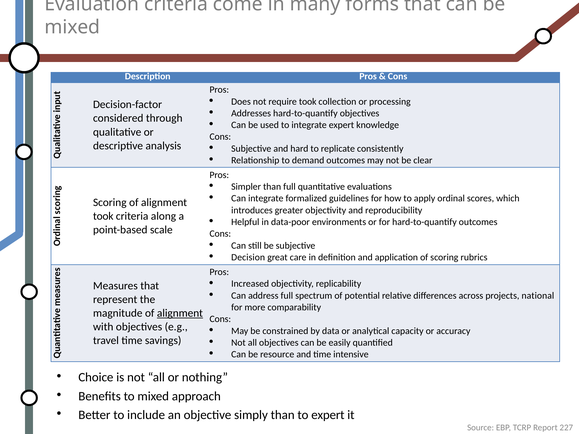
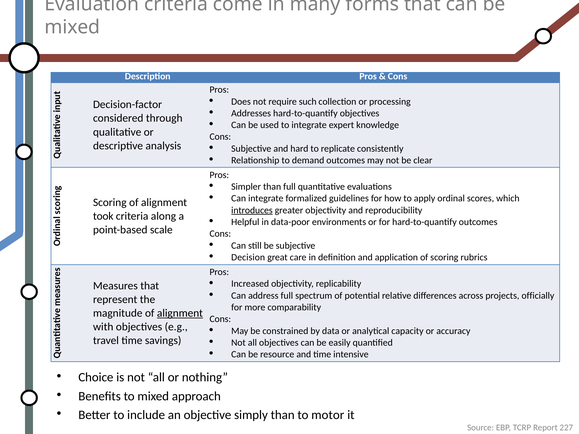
require took: took -> such
introduces underline: none -> present
national: national -> officially
to expert: expert -> motor
